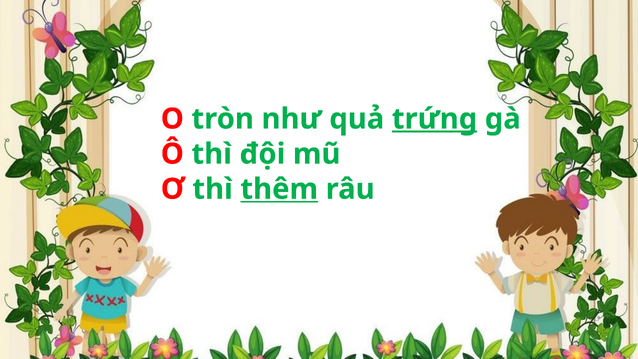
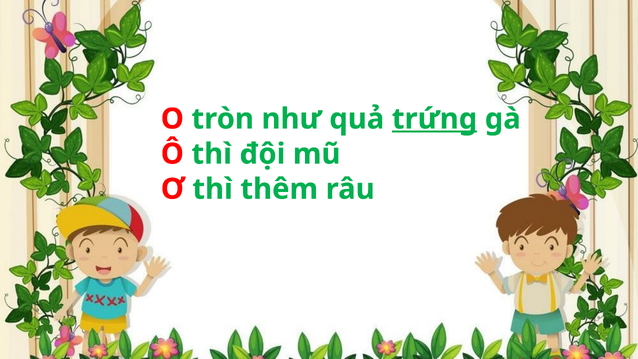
thêm underline: present -> none
